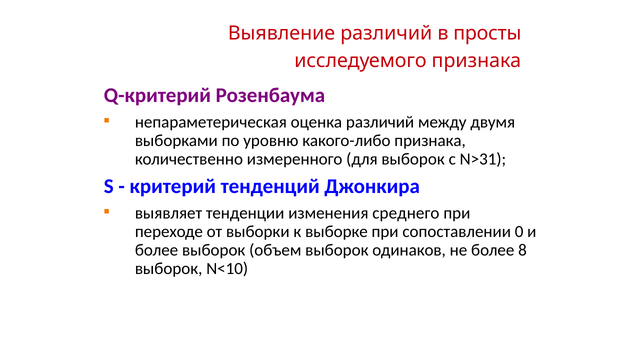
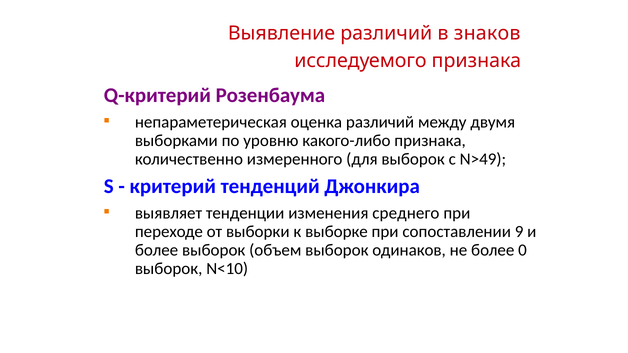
просты: просты -> знаков
N>31: N>31 -> N>49
0: 0 -> 9
8: 8 -> 0
